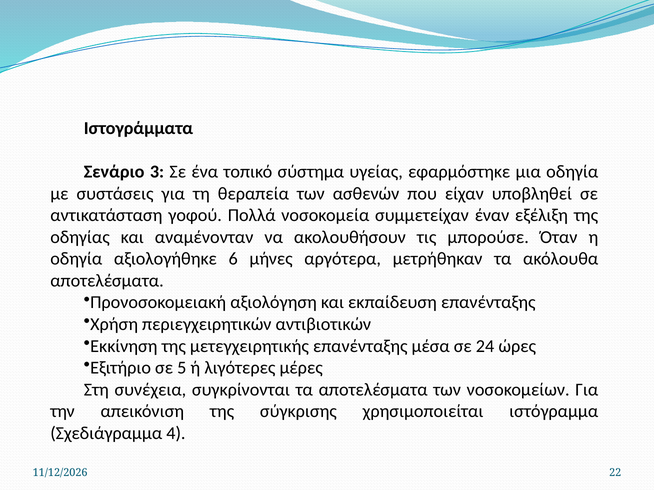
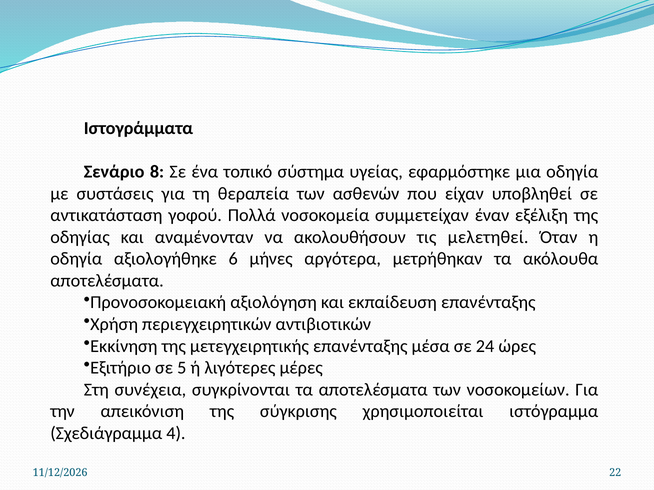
3: 3 -> 8
μπορούσε: μπορούσε -> μελετηθεί
